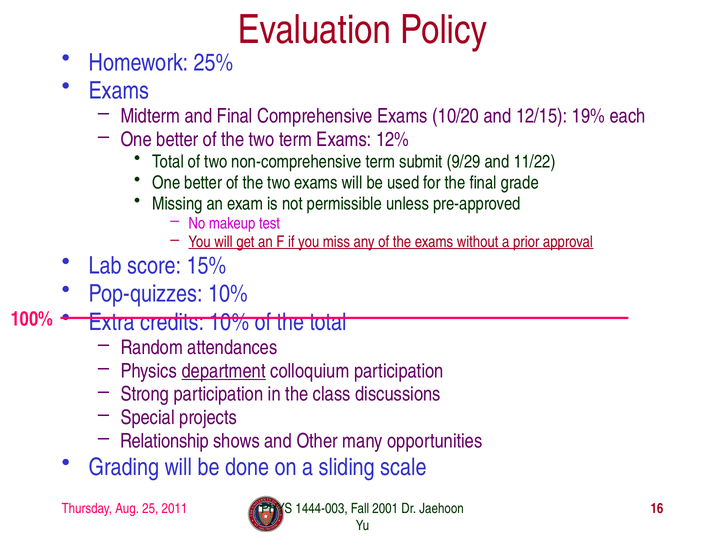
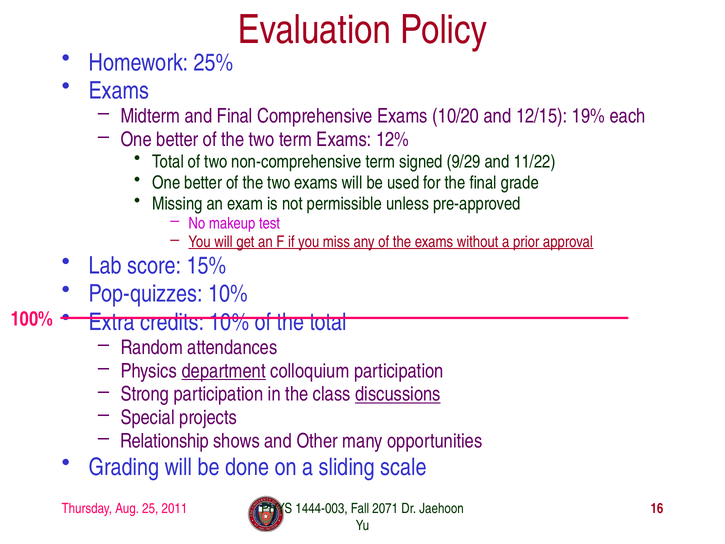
submit: submit -> signed
discussions underline: none -> present
2001: 2001 -> 2071
